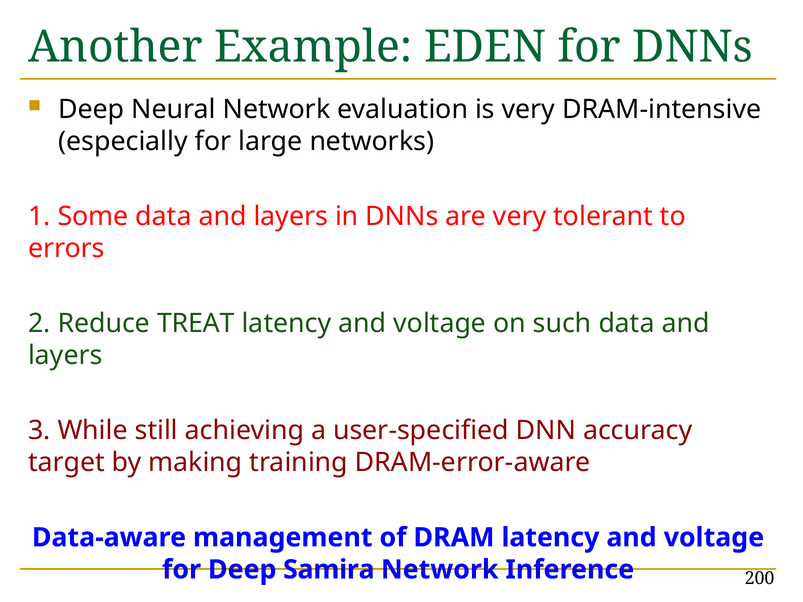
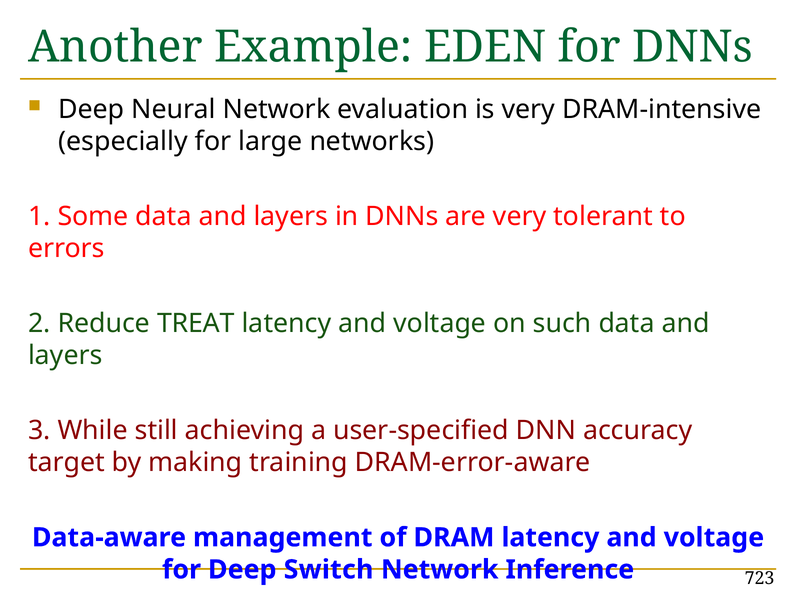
Samira: Samira -> Switch
200: 200 -> 723
